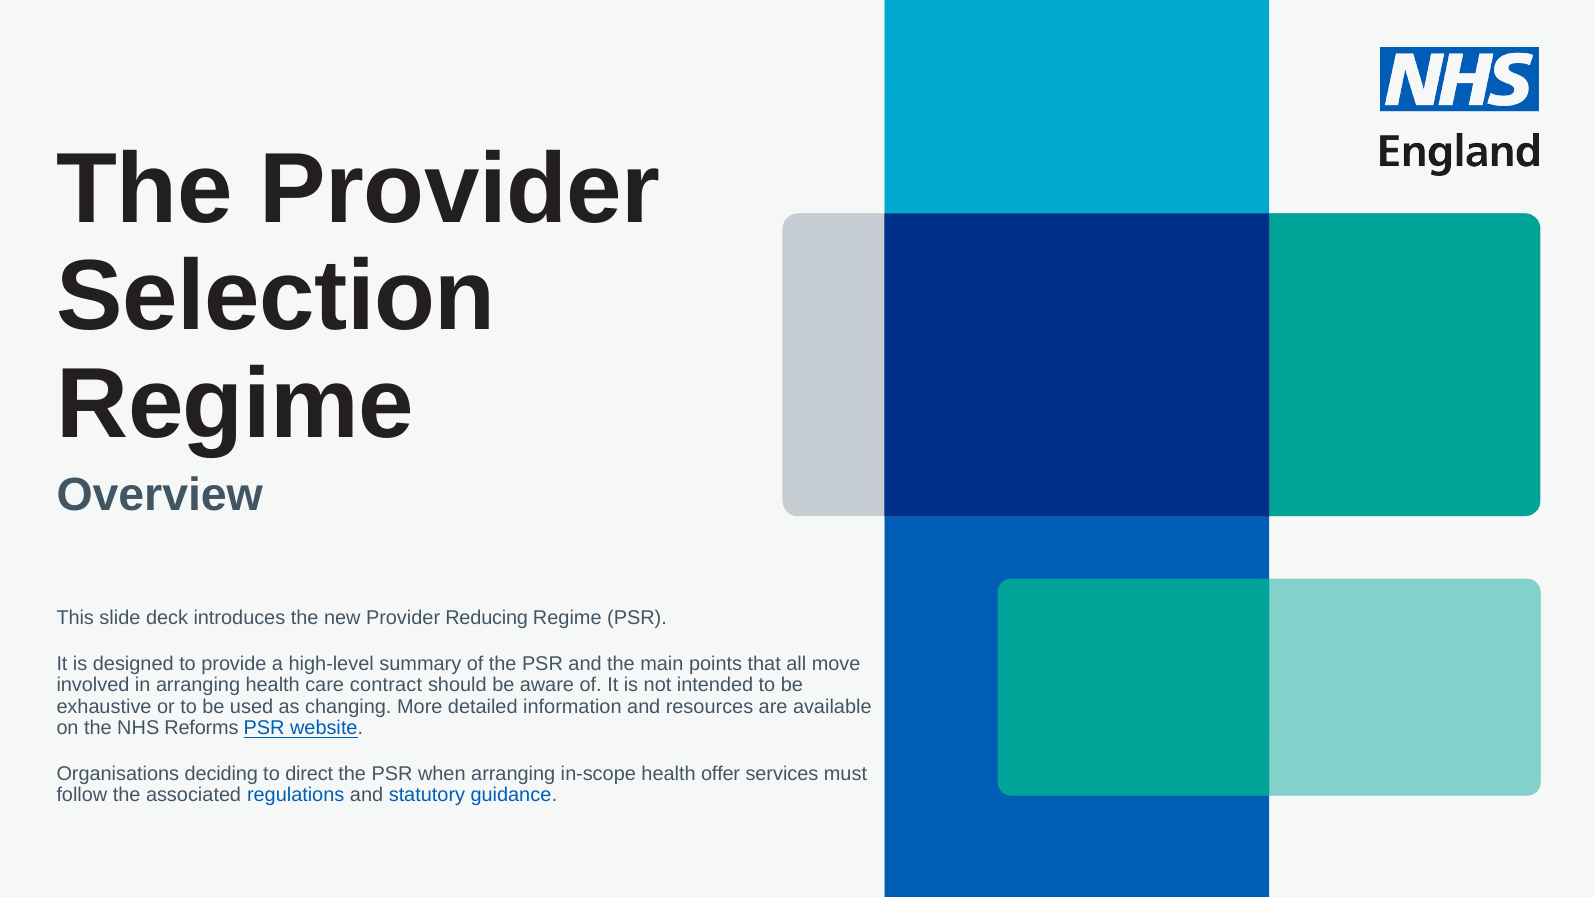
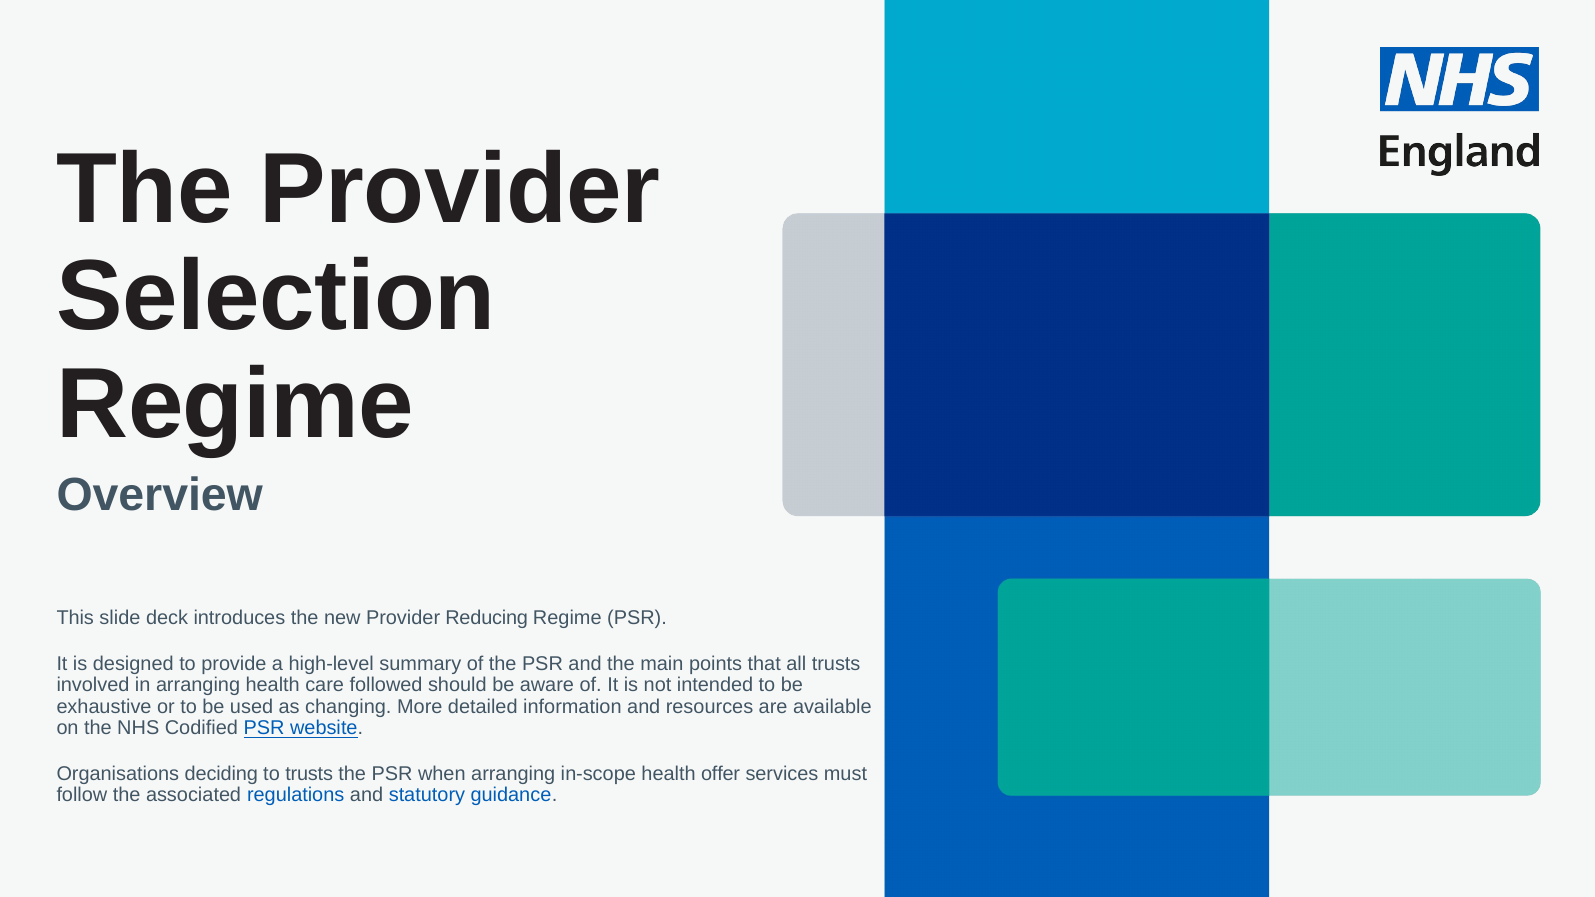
all move: move -> trusts
contract: contract -> followed
Reforms: Reforms -> Codified
to direct: direct -> trusts
